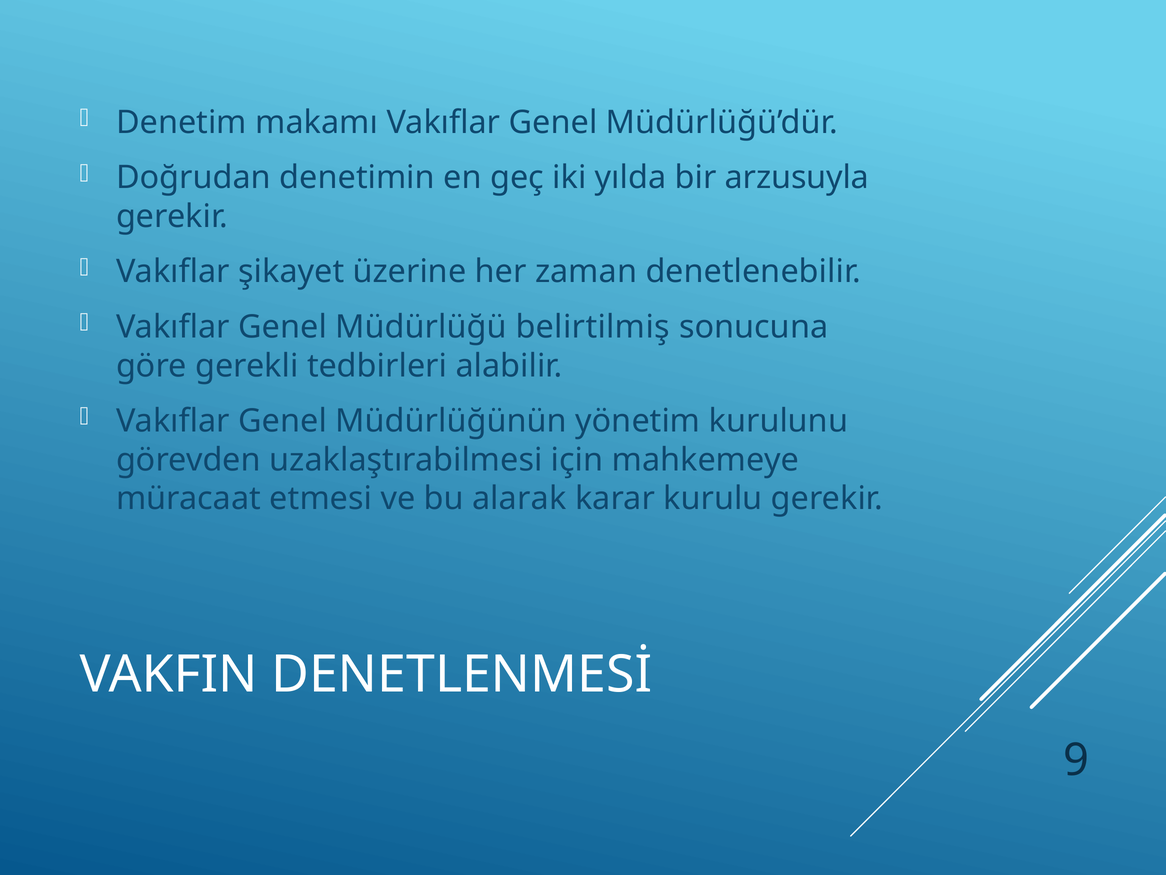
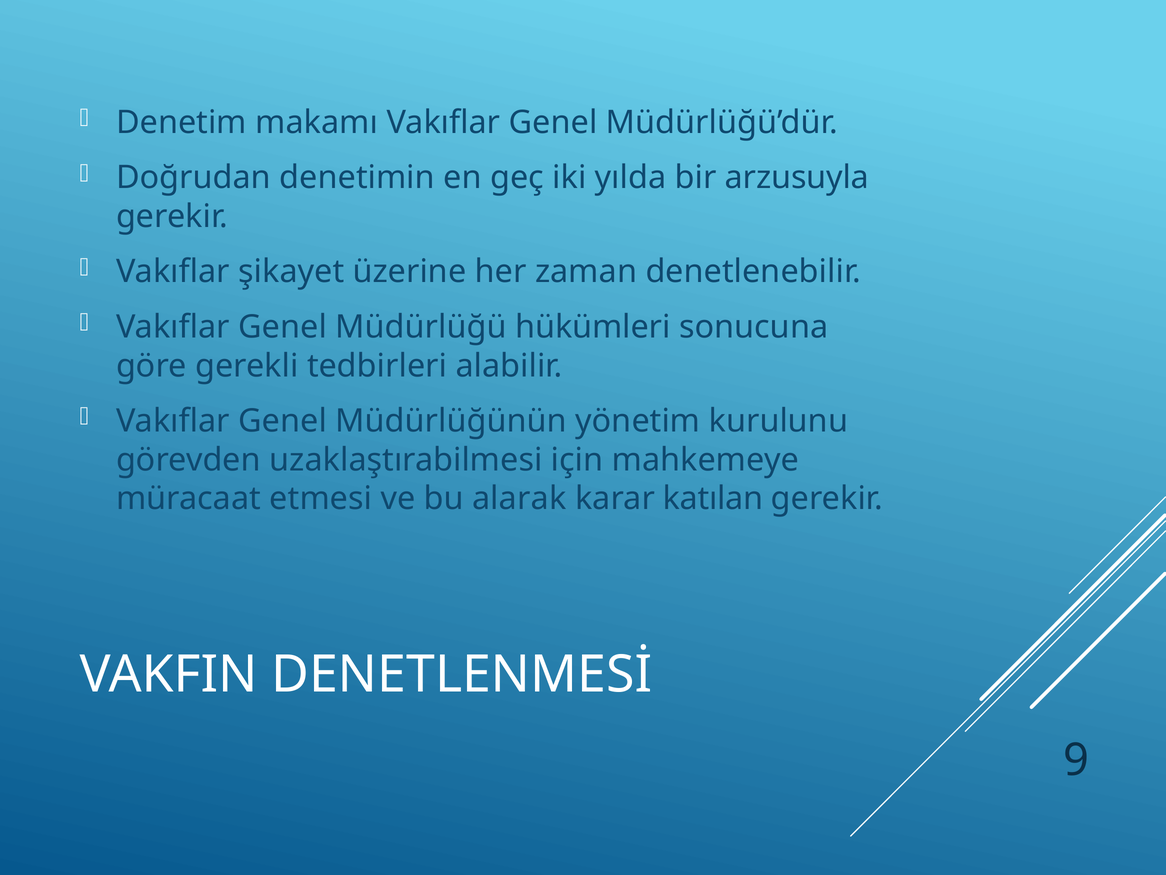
belirtilmiş: belirtilmiş -> hükümleri
kurulu: kurulu -> katılan
